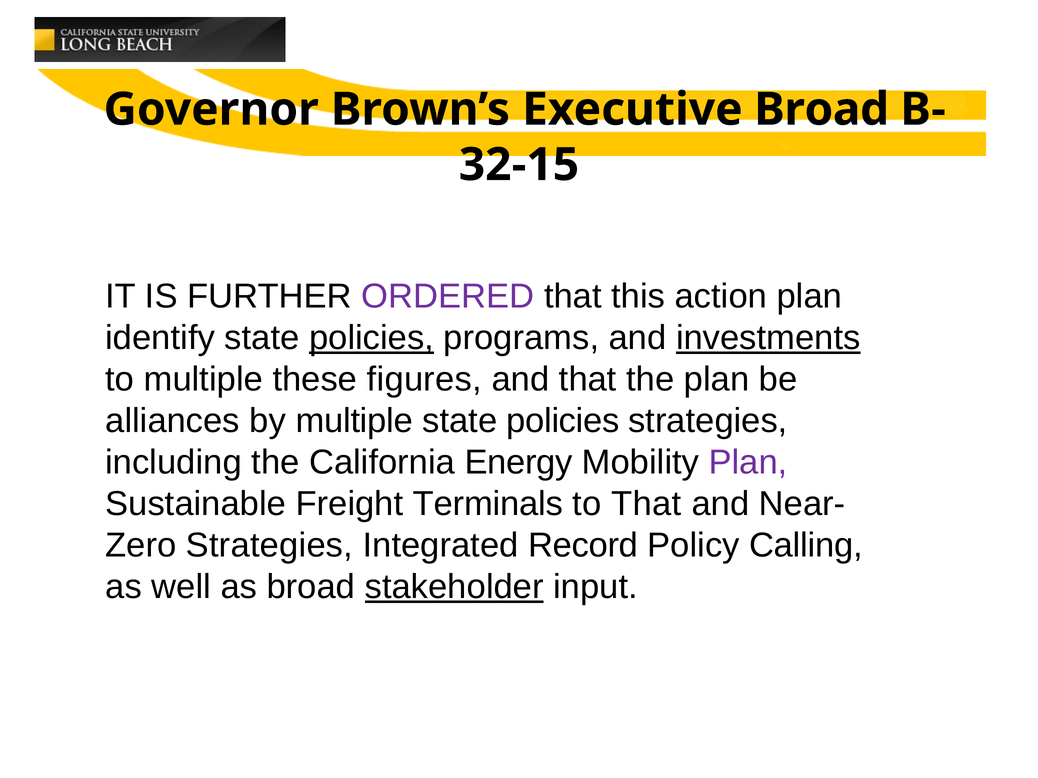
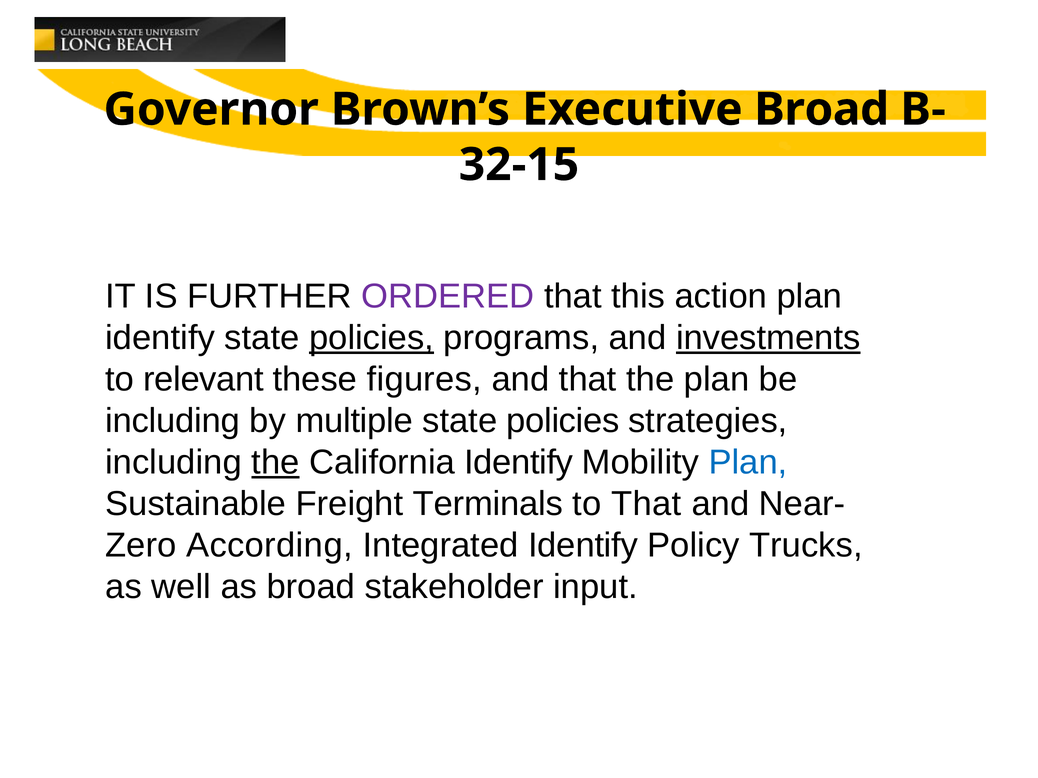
to multiple: multiple -> relevant
alliances at (173, 421): alliances -> including
the at (275, 463) underline: none -> present
California Energy: Energy -> Identify
Plan at (748, 463) colour: purple -> blue
Zero Strategies: Strategies -> According
Integrated Record: Record -> Identify
Calling: Calling -> Trucks
stakeholder underline: present -> none
